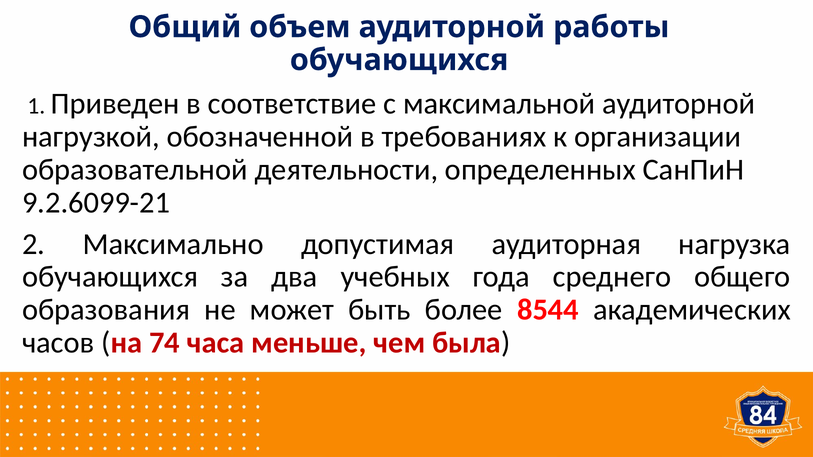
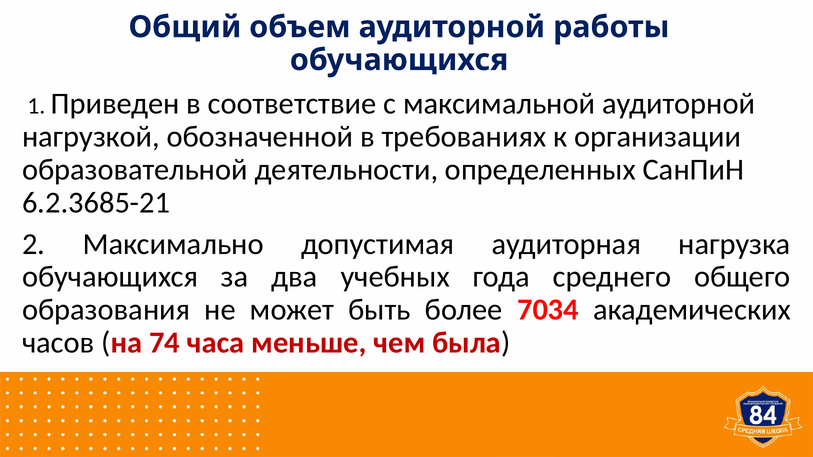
9.2.6099-21: 9.2.6099-21 -> 6.2.3685-21
8544: 8544 -> 7034
